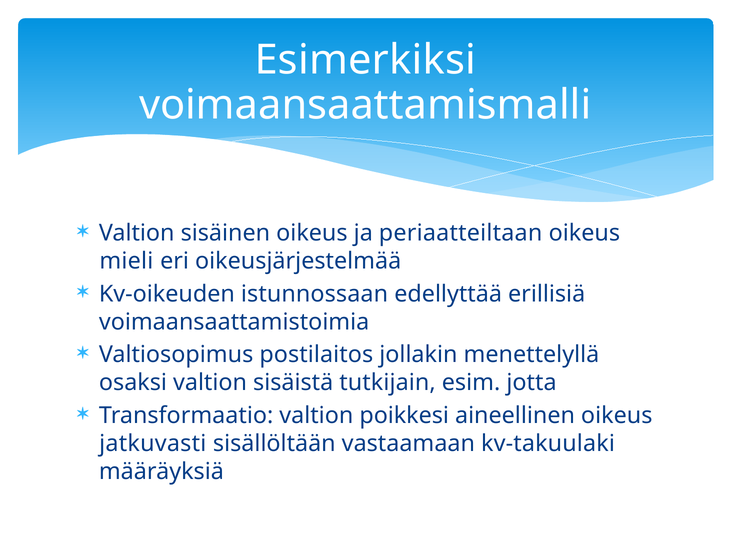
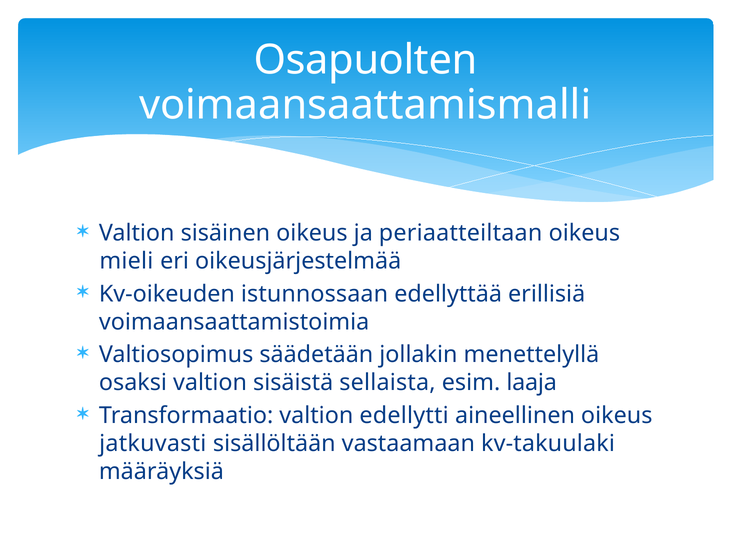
Esimerkiksi: Esimerkiksi -> Osapuolten
postilaitos: postilaitos -> säädetään
tutkijain: tutkijain -> sellaista
jotta: jotta -> laaja
poikkesi: poikkesi -> edellytti
